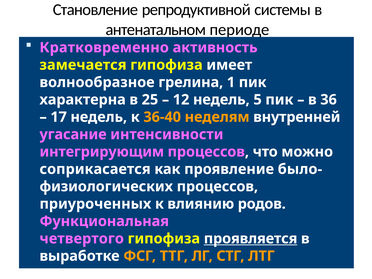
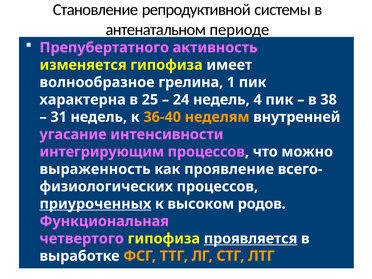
Кратковременно: Кратковременно -> Препубертатного
замечается: замечается -> изменяется
12: 12 -> 24
5: 5 -> 4
36: 36 -> 38
17: 17 -> 31
соприкасается: соприкасается -> выраженность
было-: было- -> всего-
приуроченных underline: none -> present
влиянию: влиянию -> высоком
